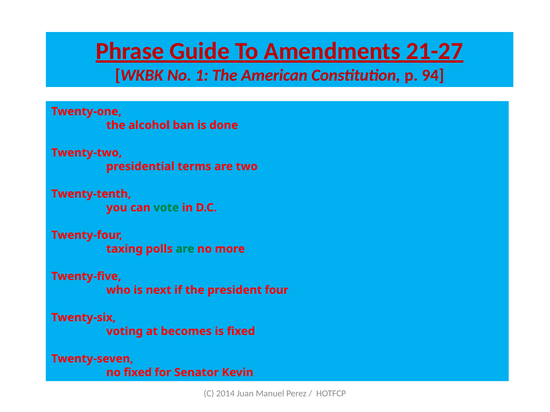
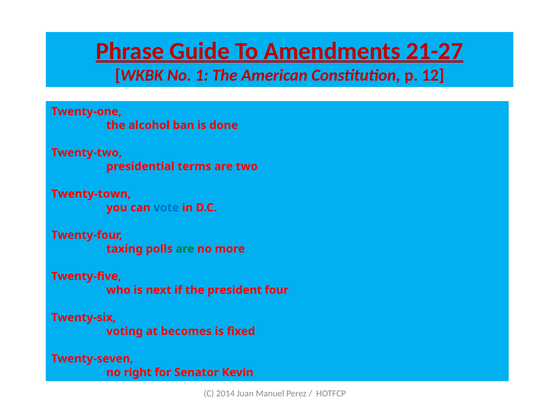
94: 94 -> 12
Twenty-tenth: Twenty-tenth -> Twenty-town
vote colour: green -> blue
no fixed: fixed -> right
